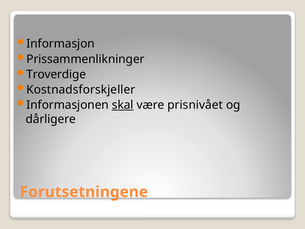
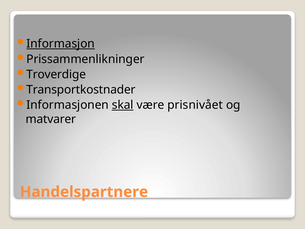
Informasjon underline: none -> present
Kostnadsforskjeller: Kostnadsforskjeller -> Transportkostnader
dårligere: dårligere -> matvarer
Forutsetningene: Forutsetningene -> Handelspartnere
